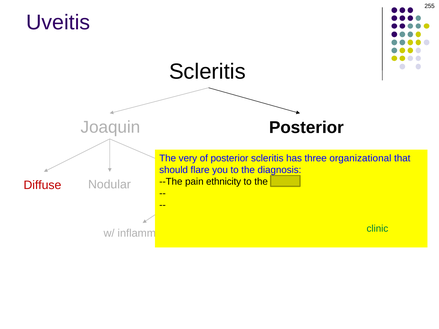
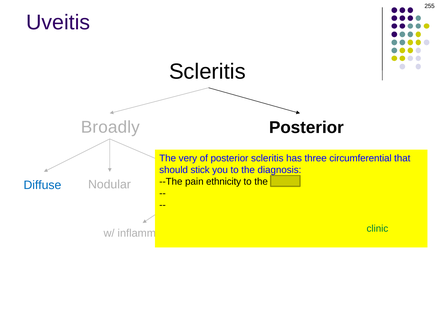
Joaquin: Joaquin -> Broadly
organizational: organizational -> circumferential
flare: flare -> stick
Diffuse colour: red -> blue
